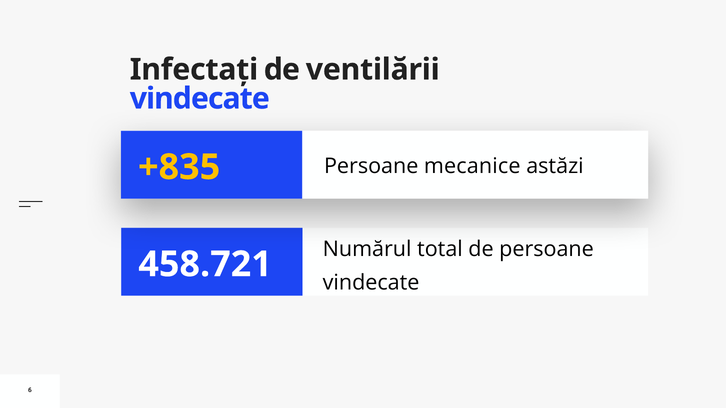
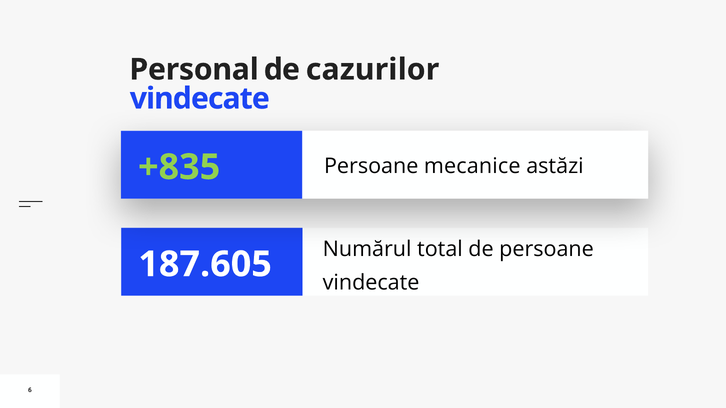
Infectați: Infectați -> Personal
ventilării: ventilării -> cazurilor
+835 colour: yellow -> light green
458.721: 458.721 -> 187.605
